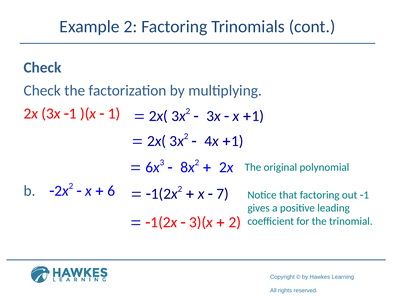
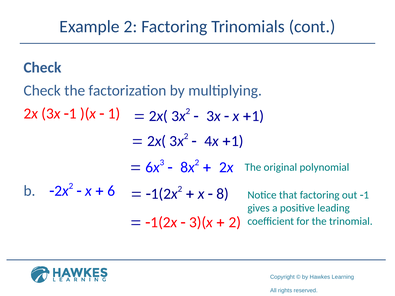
7: 7 -> 8
